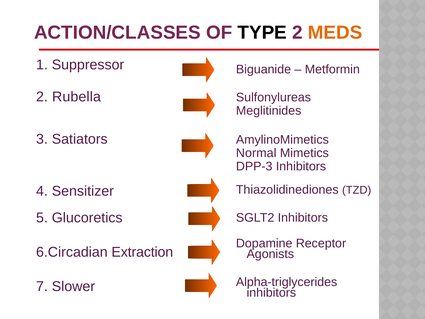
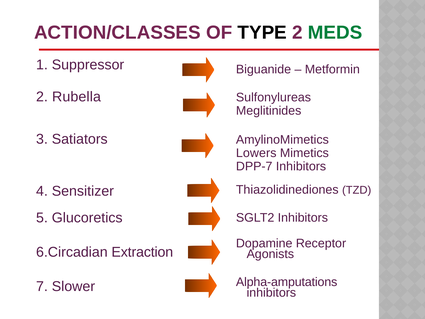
MEDS colour: orange -> green
Normal: Normal -> Lowers
DPP-3: DPP-3 -> DPP-7
Alpha-triglycerides: Alpha-triglycerides -> Alpha-amputations
